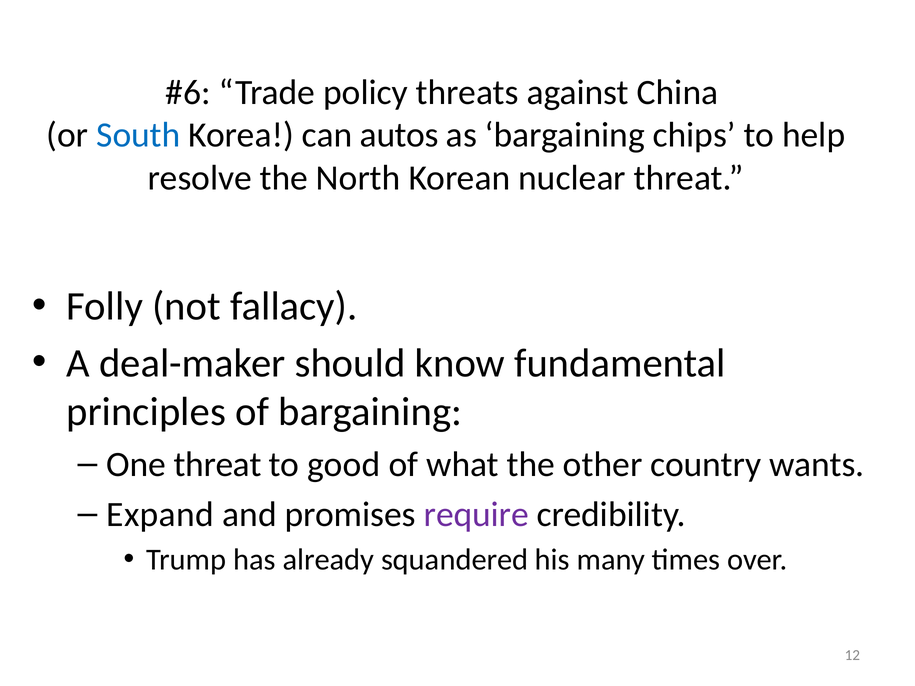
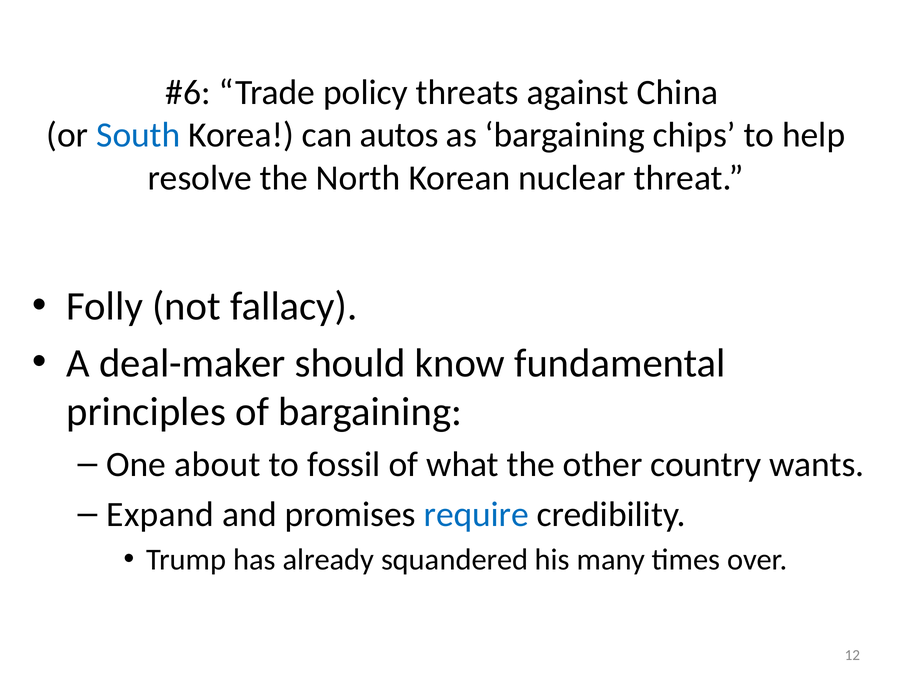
One threat: threat -> about
good: good -> fossil
require colour: purple -> blue
